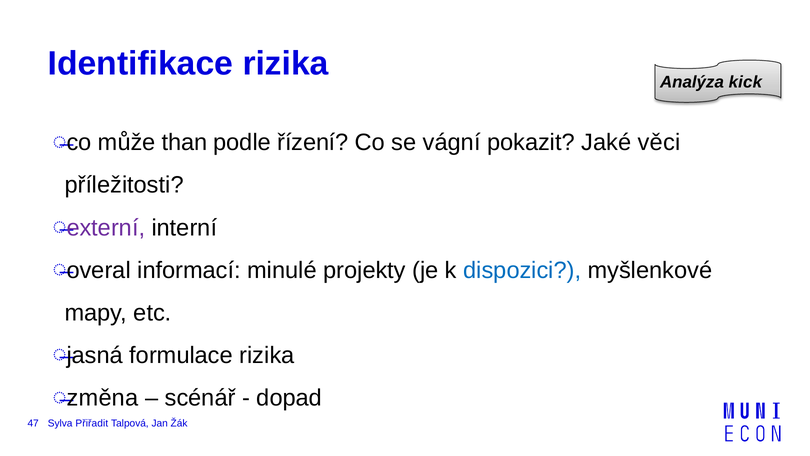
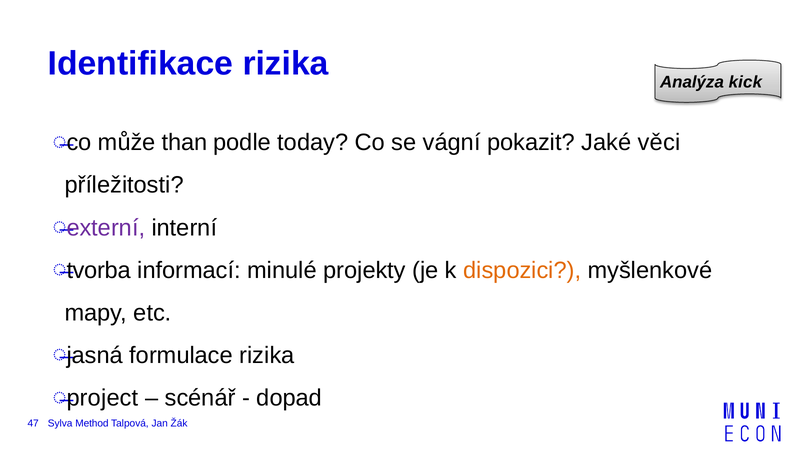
řízení: řízení -> today
overal: overal -> tvorba
dispozici colour: blue -> orange
změna: změna -> project
Přiřadit: Přiřadit -> Method
